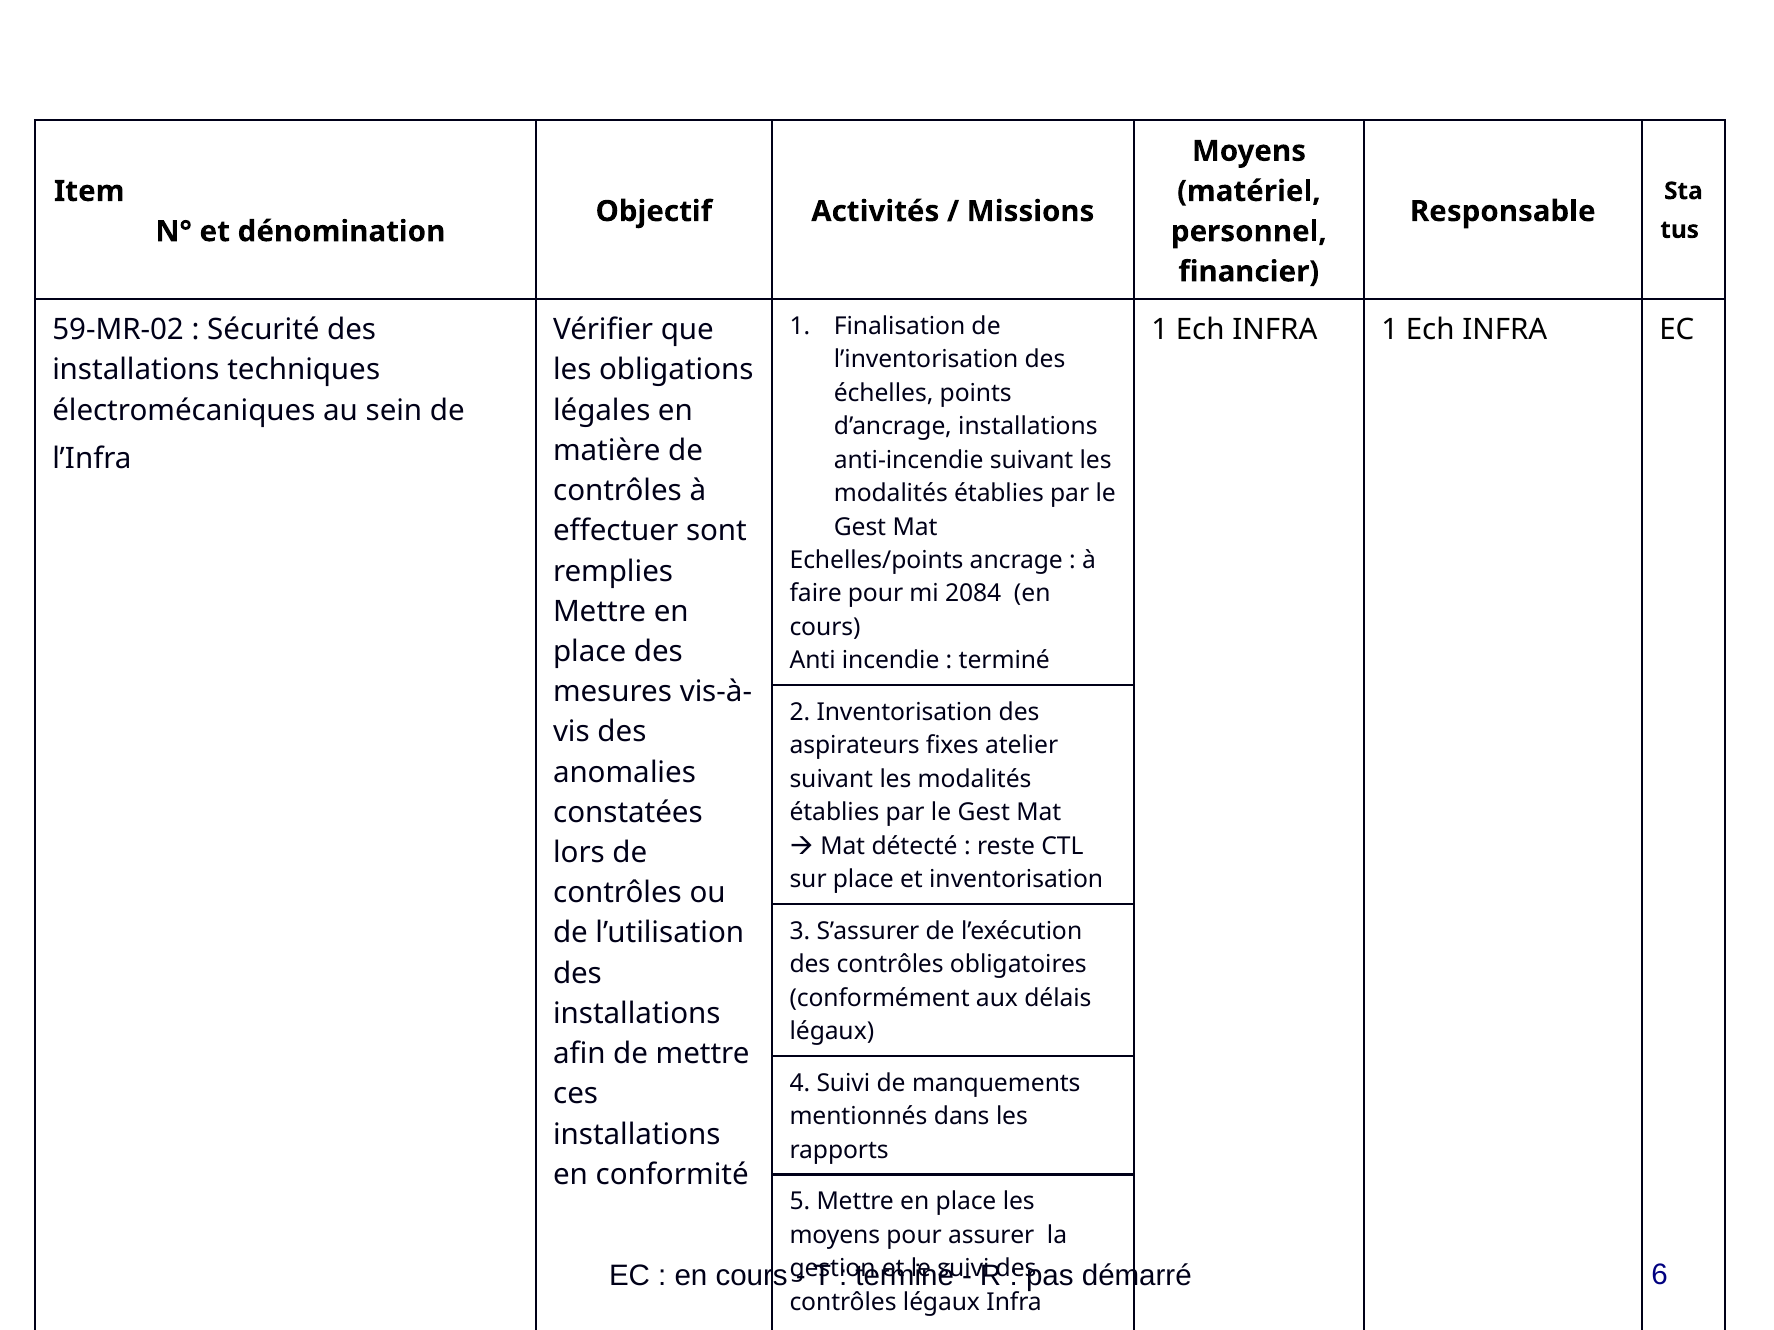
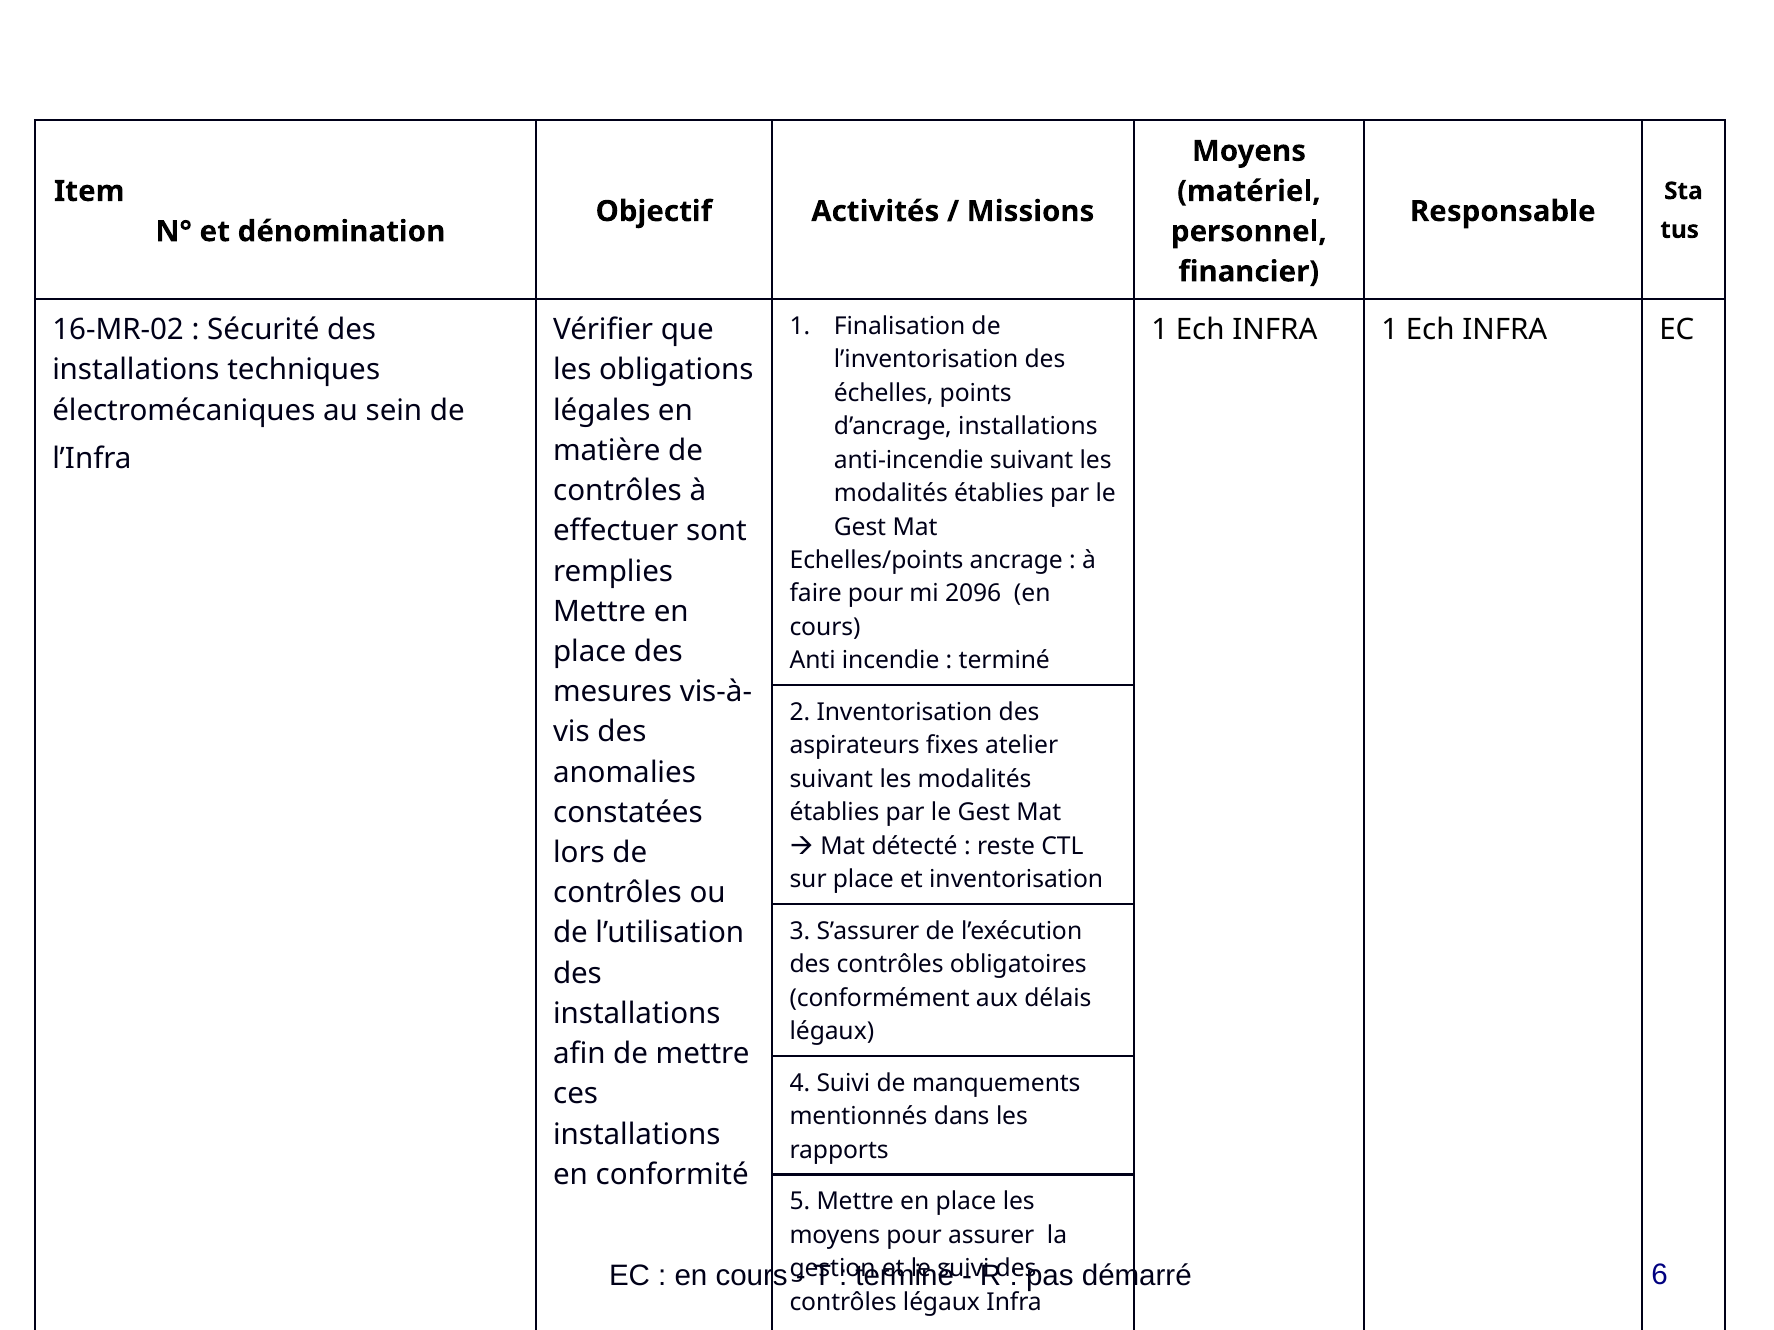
59-MR-02: 59-MR-02 -> 16-MR-02
2084: 2084 -> 2096
